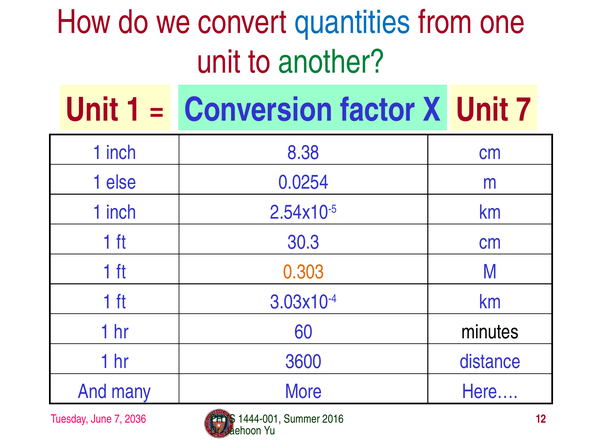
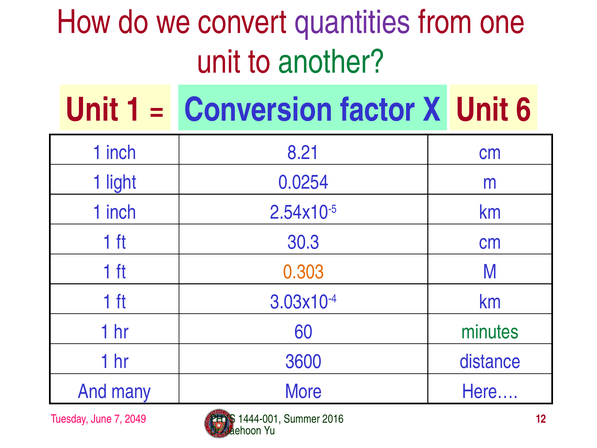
quantities colour: blue -> purple
Unit 7: 7 -> 6
8.38: 8.38 -> 8.21
else: else -> light
minutes colour: black -> green
2036: 2036 -> 2049
